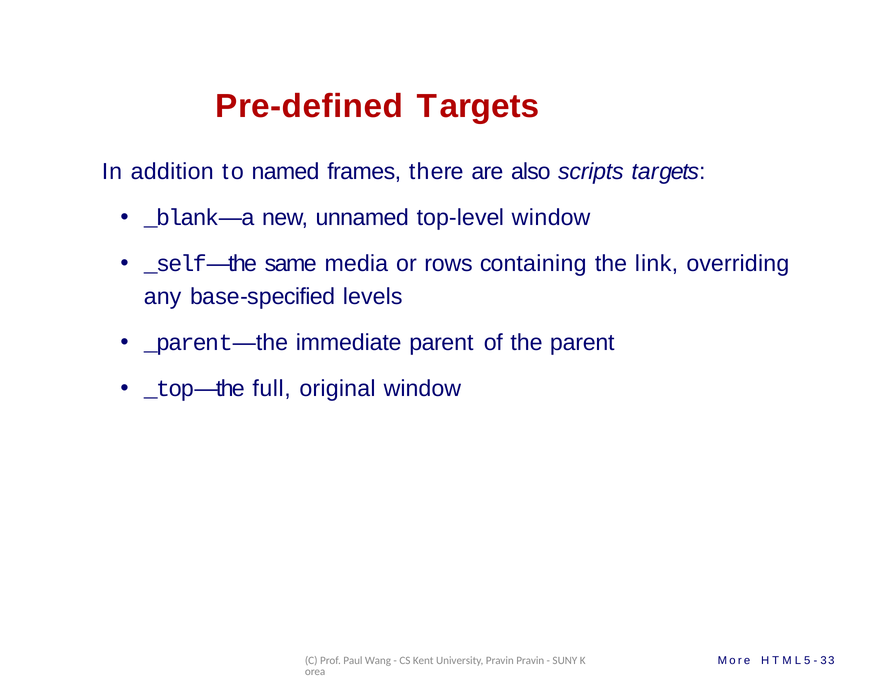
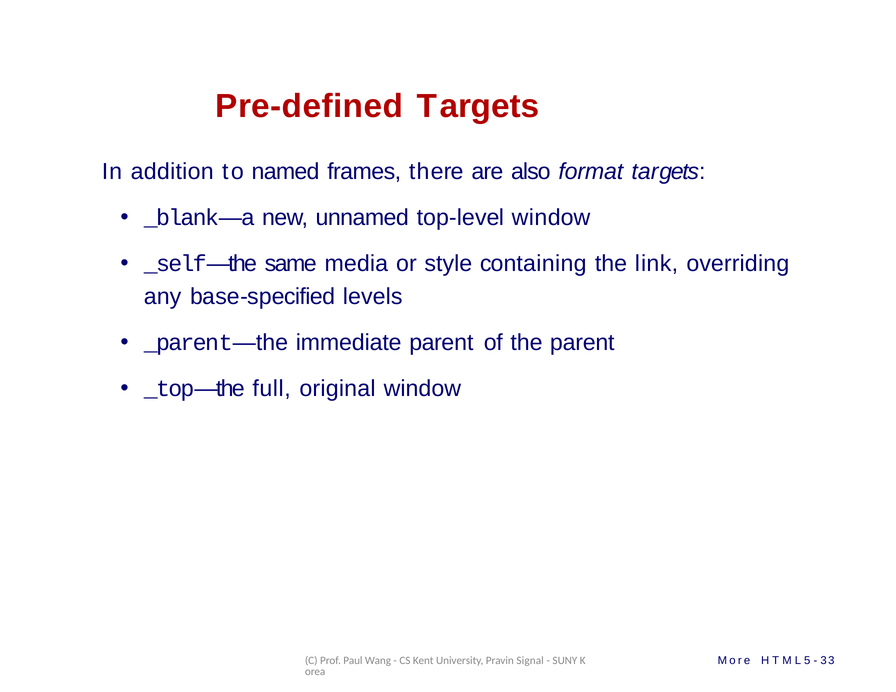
scripts: scripts -> format
rows: rows -> style
Pravin Pravin: Pravin -> Signal
